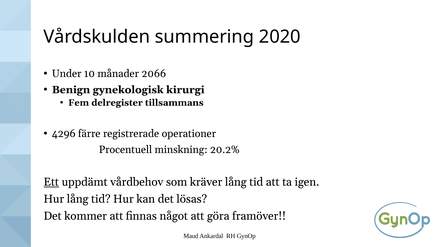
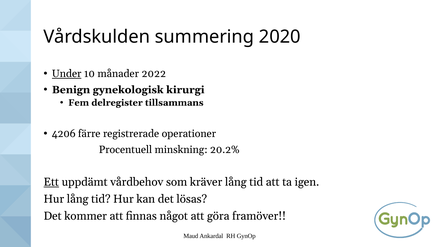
Under underline: none -> present
2066: 2066 -> 2022
4296: 4296 -> 4206
